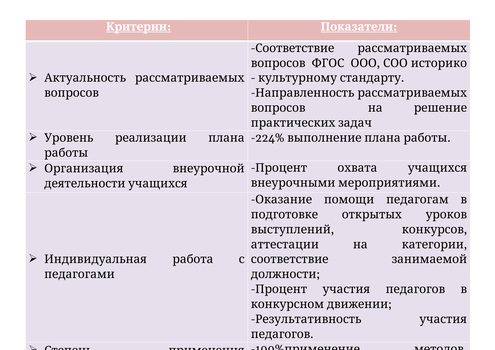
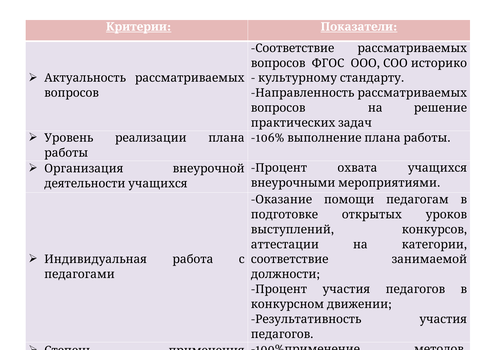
-224%: -224% -> -106%
